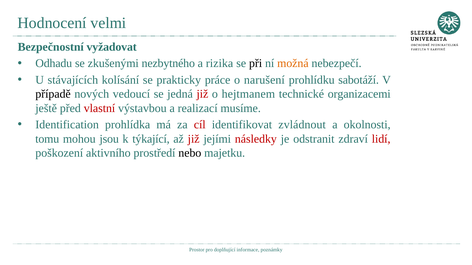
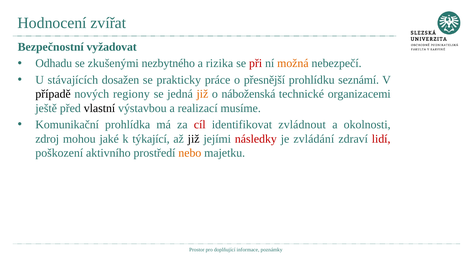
velmi: velmi -> zvířat
při colour: black -> red
kolísání: kolísání -> dosažen
narušení: narušení -> přesnější
sabotáží: sabotáží -> seznámí
vedoucí: vedoucí -> regiony
již at (202, 94) colour: red -> orange
hejtmanem: hejtmanem -> náboženská
vlastní colour: red -> black
Identification: Identification -> Komunikační
tomu: tomu -> zdroj
jsou: jsou -> jaké
již at (194, 139) colour: red -> black
odstranit: odstranit -> zvládání
nebo colour: black -> orange
